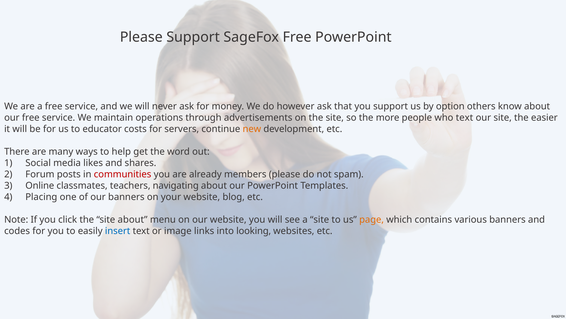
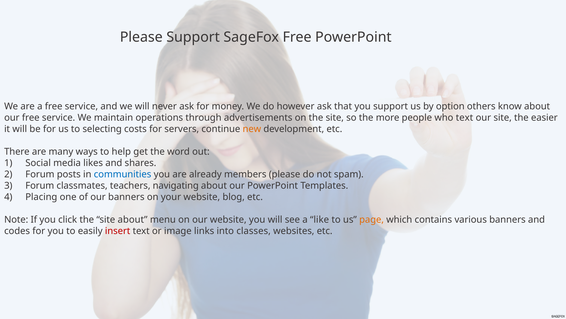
educator: educator -> selecting
communities colour: red -> blue
Online at (40, 185): Online -> Forum
a site: site -> like
insert colour: blue -> red
looking: looking -> classes
